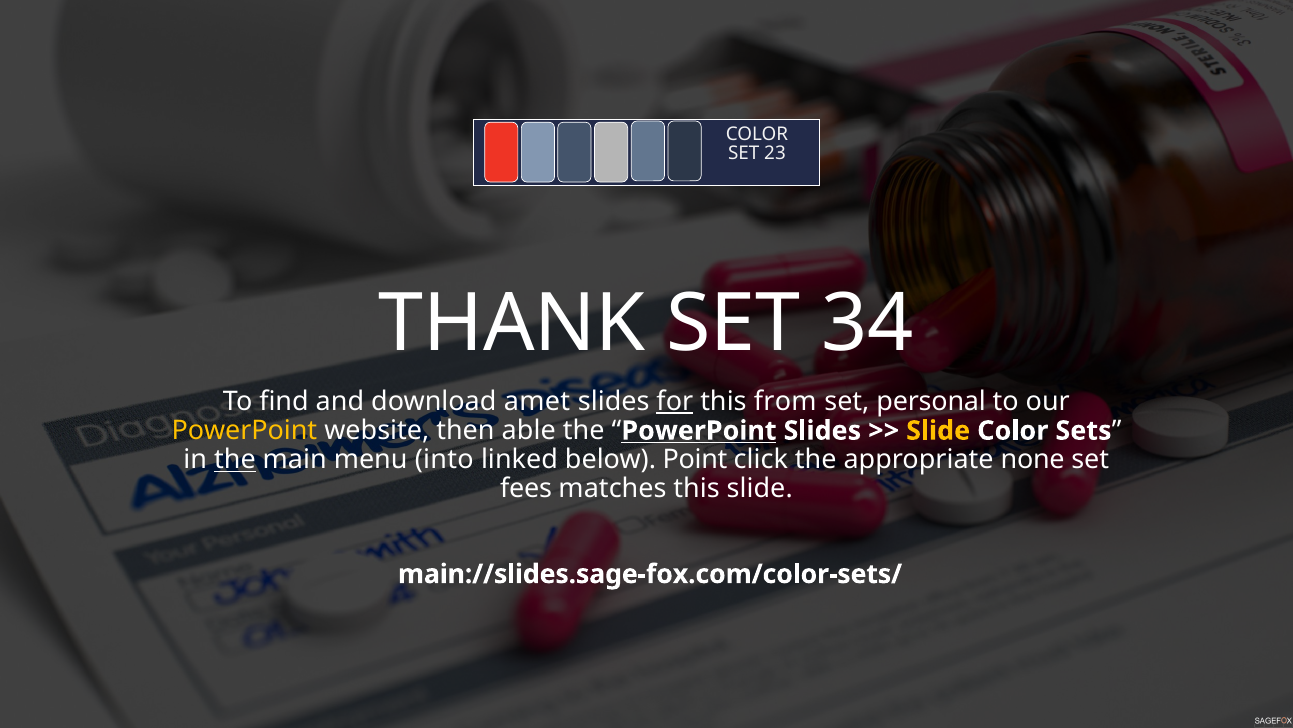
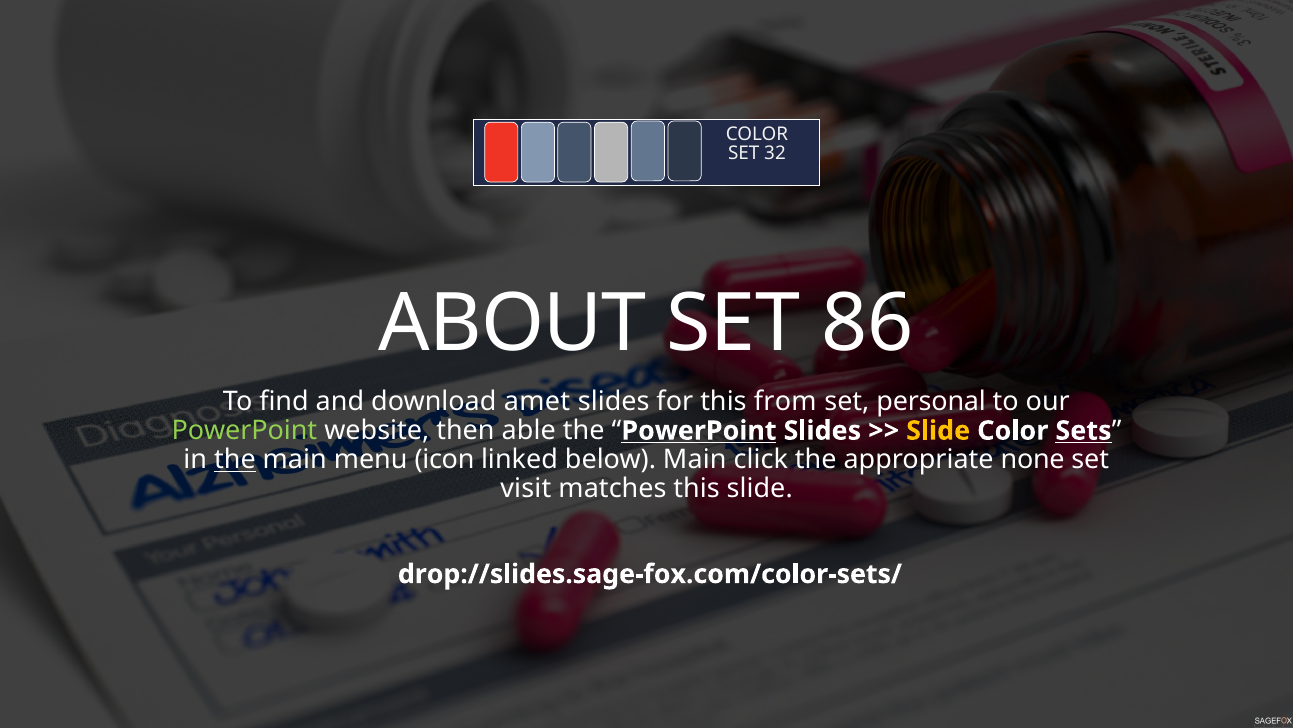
23: 23 -> 32
THANK: THANK -> ABOUT
34: 34 -> 86
for underline: present -> none
PowerPoint at (244, 430) colour: yellow -> light green
Sets underline: none -> present
into: into -> icon
below Point: Point -> Main
fees: fees -> visit
main://slides.sage-fox.com/color-sets/: main://slides.sage-fox.com/color-sets/ -> drop://slides.sage-fox.com/color-sets/
